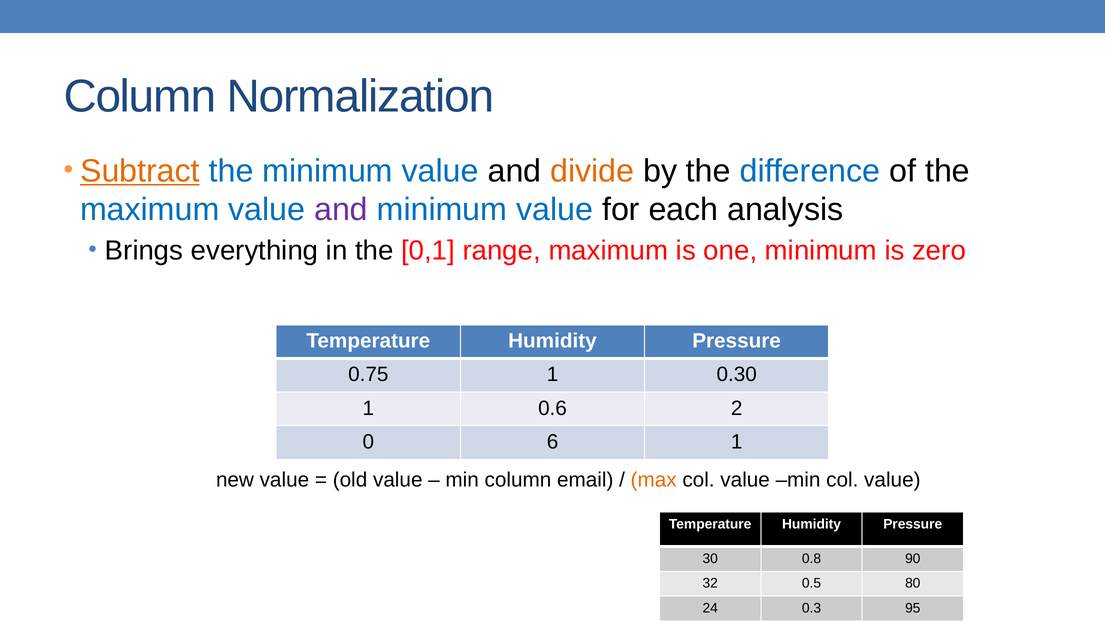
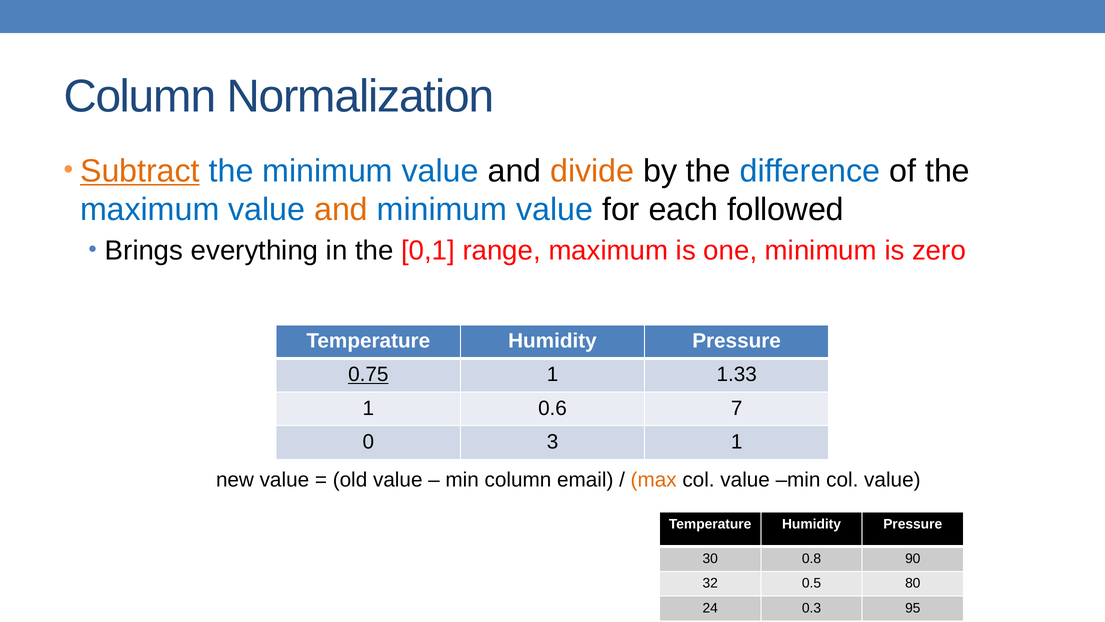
and at (341, 209) colour: purple -> orange
analysis: analysis -> followed
0.75 underline: none -> present
0.30: 0.30 -> 1.33
2: 2 -> 7
6: 6 -> 3
